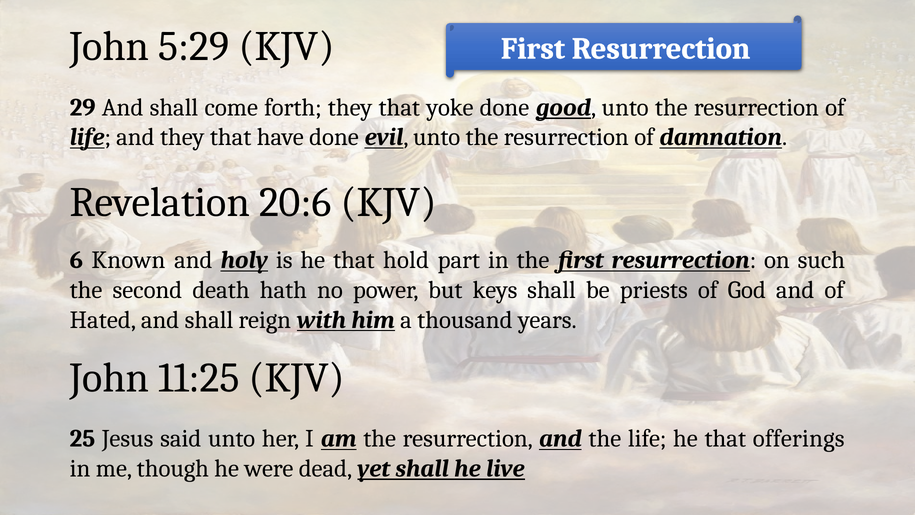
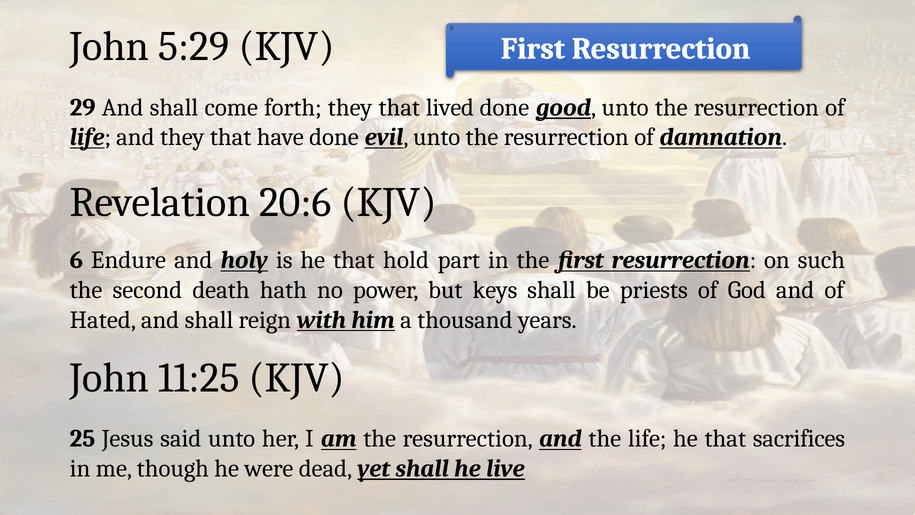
yoke: yoke -> lived
Known: Known -> Endure
offerings: offerings -> sacrifices
